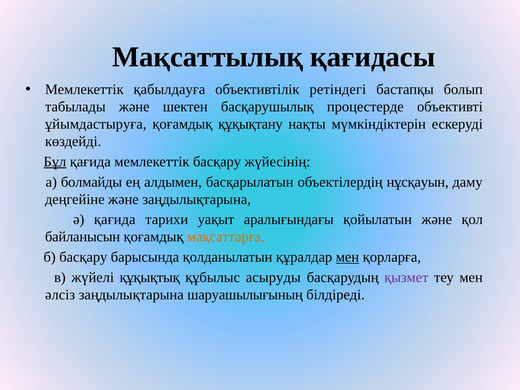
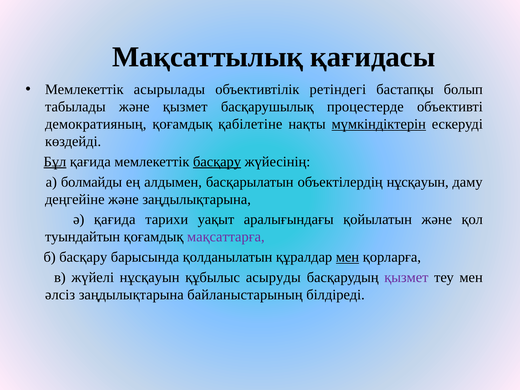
қабылдауға: қабылдауға -> асырылады
және шектен: шектен -> қызмет
ұйымдастыруға: ұйымдастыруға -> демократияның
құқықтану: құқықтану -> қабілетіне
мүмкіндіктерін underline: none -> present
басқару at (217, 162) underline: none -> present
байланысын: байланысын -> туындайтын
мақсаттарға colour: orange -> purple
жүйелі құқықтық: құқықтық -> нұсқауын
шаруашылығының: шаруашылығының -> байланыстарының
